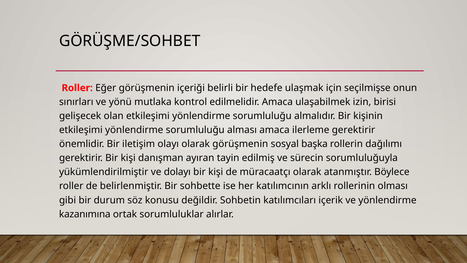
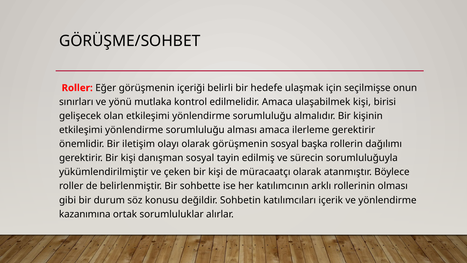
ulaşabilmek izin: izin -> kişi
danışman ayıran: ayıran -> sosyal
dolayı: dolayı -> çeken
